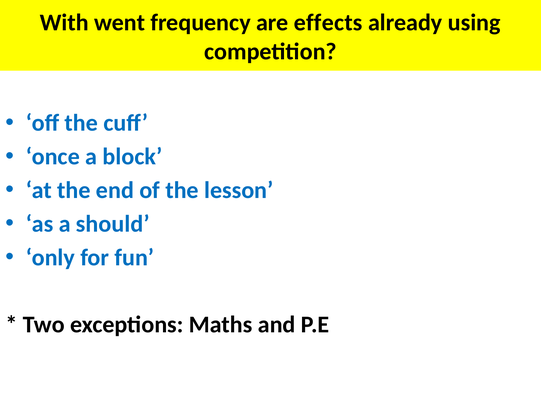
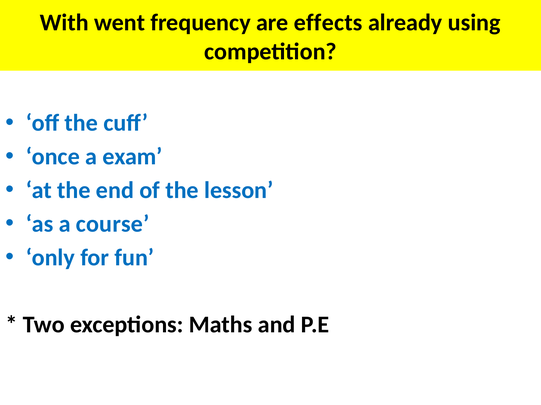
block: block -> exam
should: should -> course
